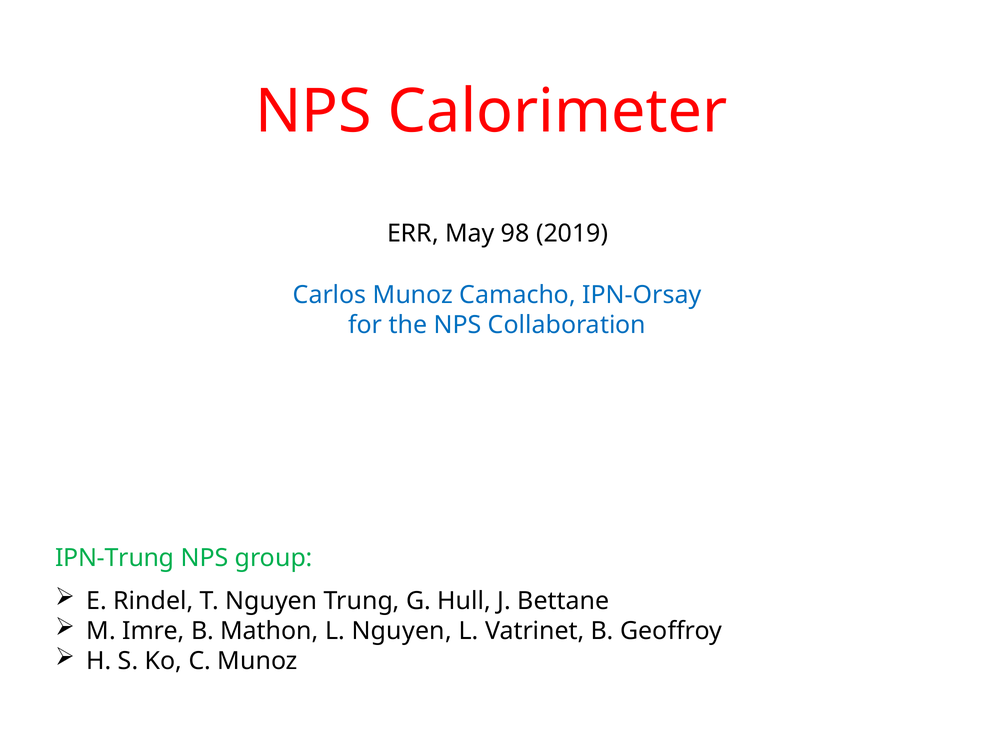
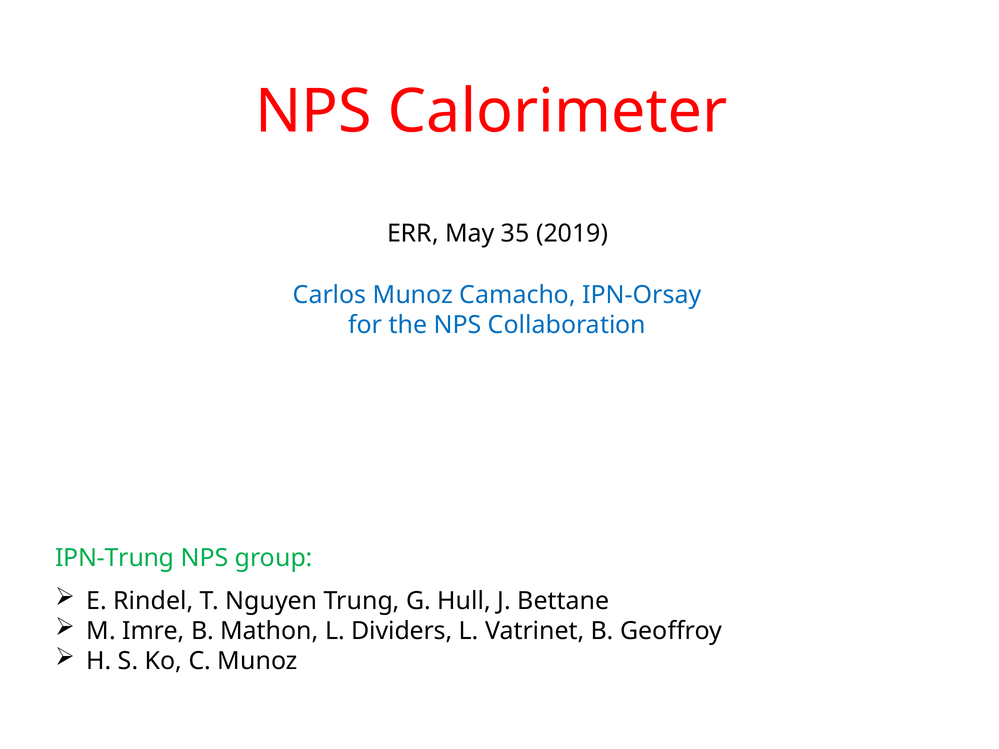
98: 98 -> 35
L Nguyen: Nguyen -> Dividers
